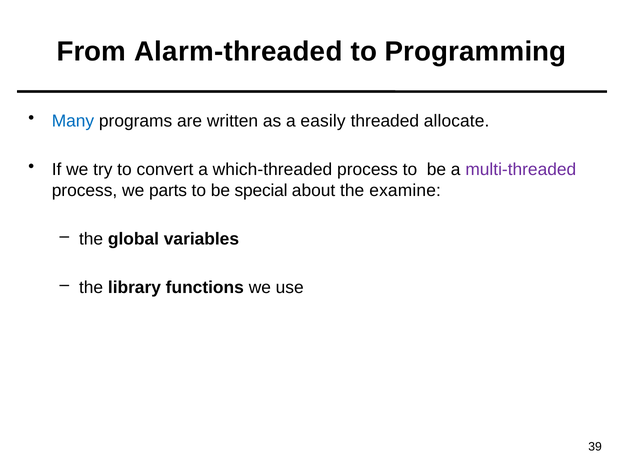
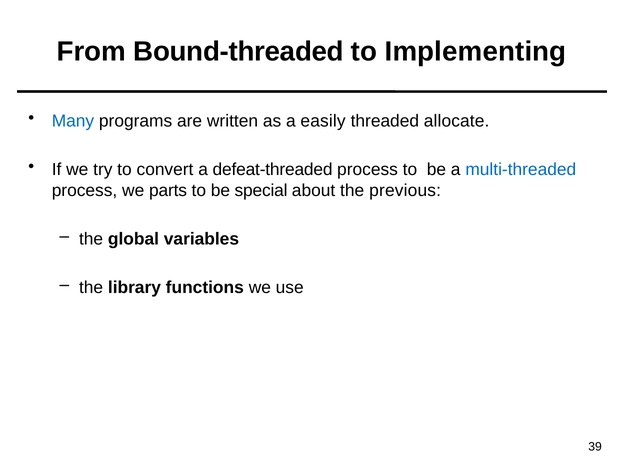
Alarm-threaded: Alarm-threaded -> Bound-threaded
Programming: Programming -> Implementing
which-threaded: which-threaded -> defeat-threaded
multi-threaded colour: purple -> blue
examine: examine -> previous
